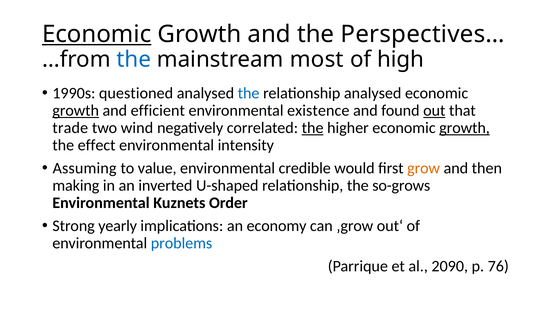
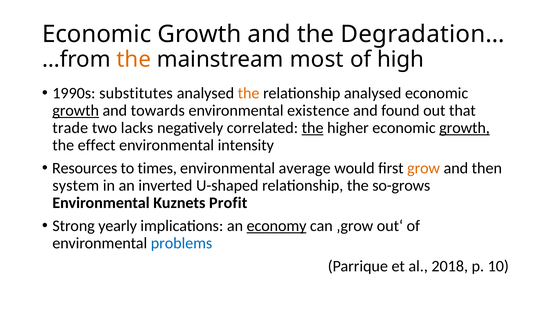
Economic at (97, 34) underline: present -> none
Perspectives…: Perspectives… -> Degradation…
the at (134, 59) colour: blue -> orange
questioned: questioned -> substitutes
the at (249, 93) colour: blue -> orange
efficient: efficient -> towards
out underline: present -> none
wind: wind -> lacks
Assuming: Assuming -> Resources
value: value -> times
credible: credible -> average
making: making -> system
Order: Order -> Profit
economy underline: none -> present
2090: 2090 -> 2018
76: 76 -> 10
